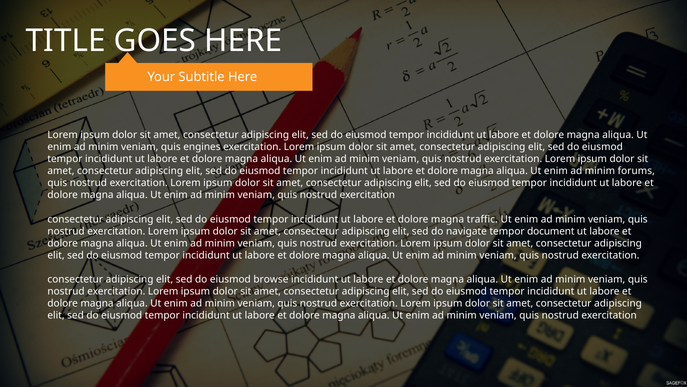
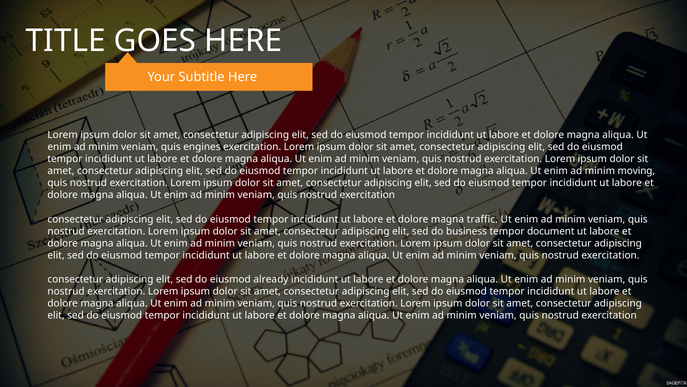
forums: forums -> moving
navigate: navigate -> business
browse: browse -> already
